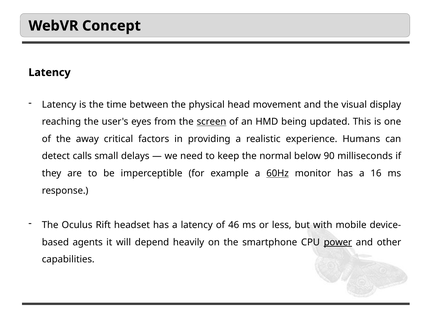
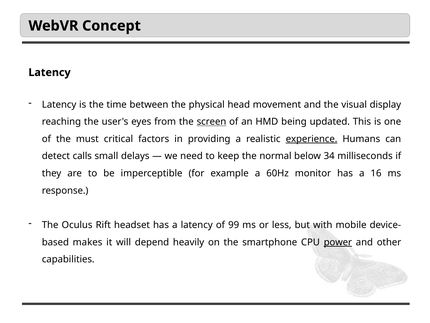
away: away -> must
experience underline: none -> present
90: 90 -> 34
60Hz underline: present -> none
46: 46 -> 99
agents: agents -> makes
